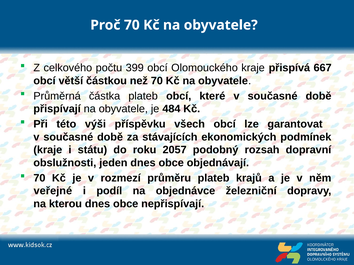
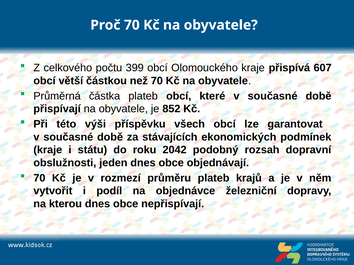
667: 667 -> 607
484: 484 -> 852
2057: 2057 -> 2042
veřejné: veřejné -> vytvořit
